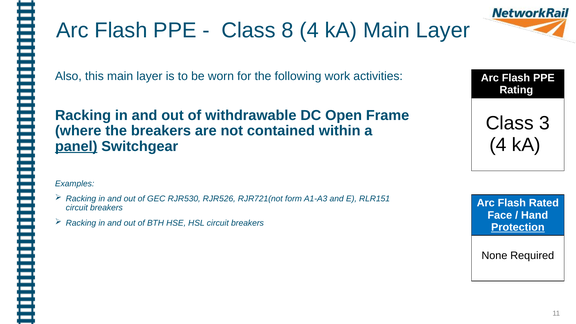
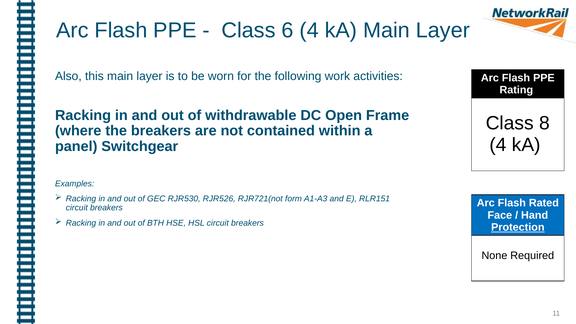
8: 8 -> 6
3: 3 -> 8
panel underline: present -> none
